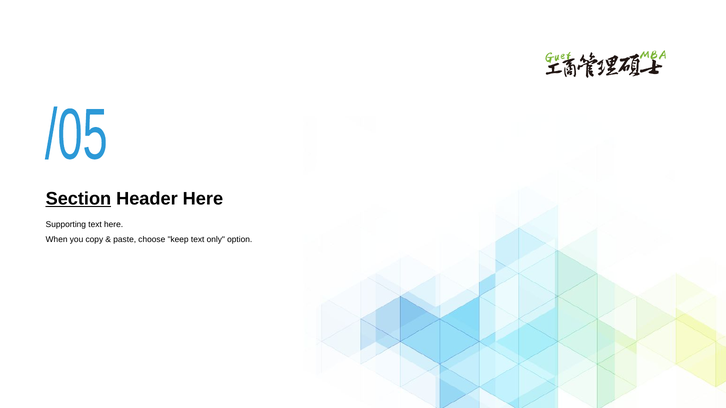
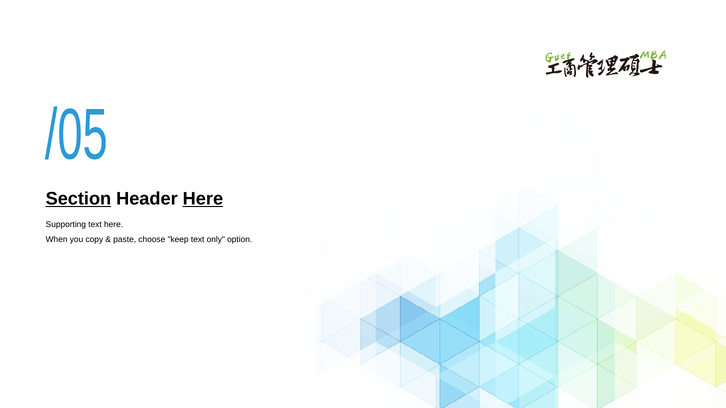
Here at (203, 199) underline: none -> present
